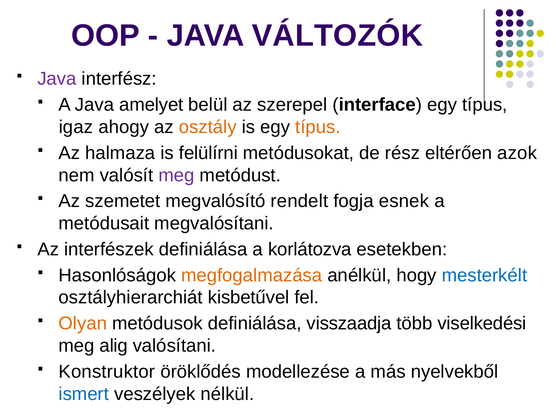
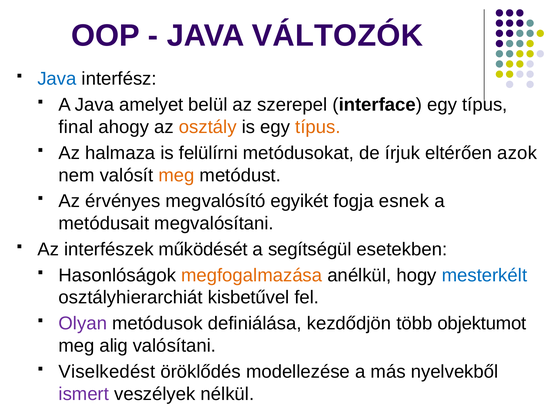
Java at (57, 79) colour: purple -> blue
igaz: igaz -> final
rész: rész -> írjuk
meg at (176, 175) colour: purple -> orange
szemetet: szemetet -> érvényes
rendelt: rendelt -> egyikét
interfészek definiálása: definiálása -> működését
korlátozva: korlátozva -> segítségül
Olyan colour: orange -> purple
visszaadja: visszaadja -> kezdődjön
viselkedési: viselkedési -> objektumot
Konstruktor: Konstruktor -> Viselkedést
ismert colour: blue -> purple
